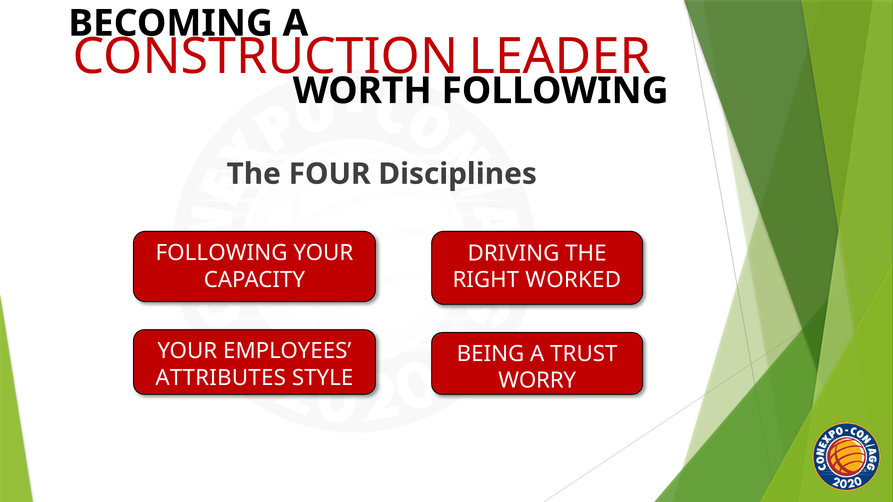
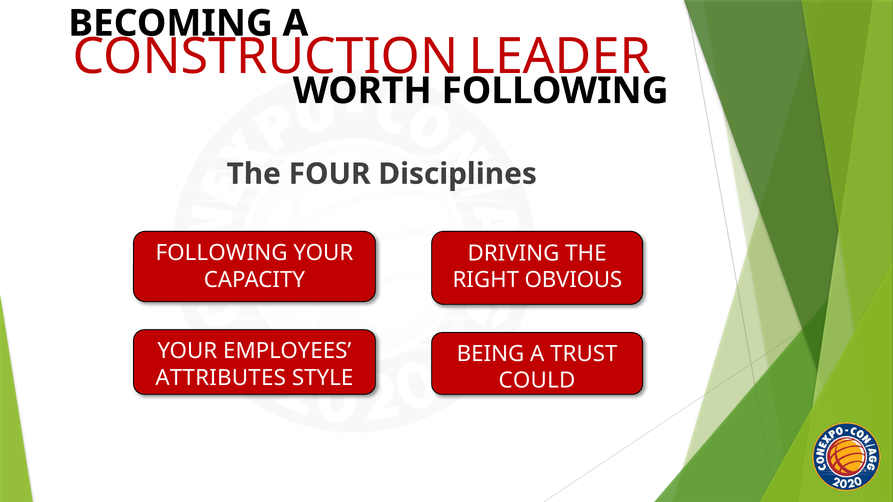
WORKED: WORKED -> OBVIOUS
WORRY: WORRY -> COULD
